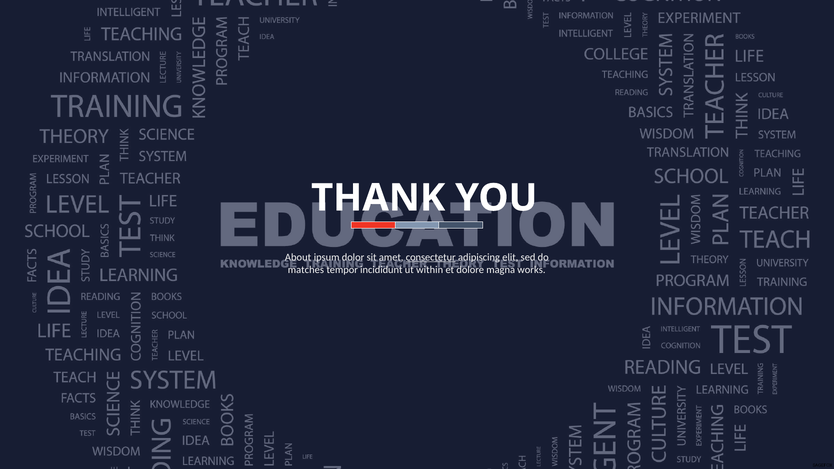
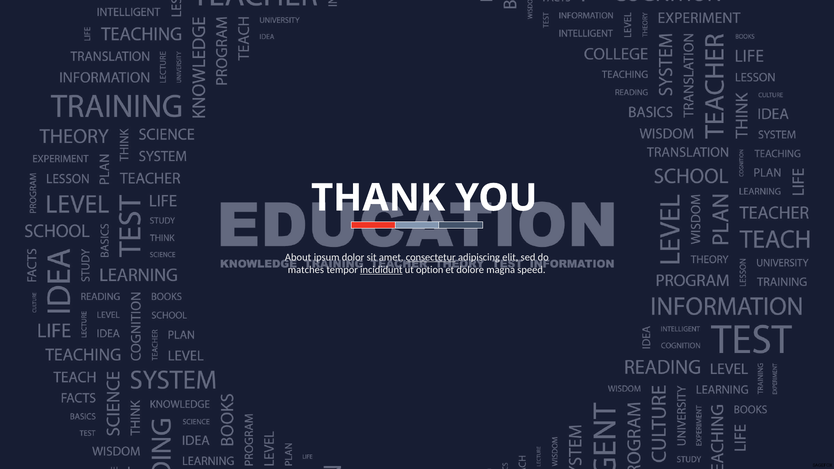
incididunt underline: none -> present
within: within -> option
works: works -> speed
